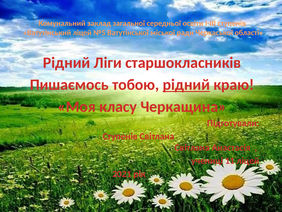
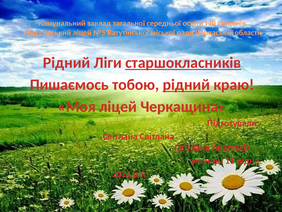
старшокласників underline: none -> present
Моя класу: класу -> ліцей
Ступенів at (120, 136): Ступенів -> Світлана
11 ліцей: ліцей -> рідна
